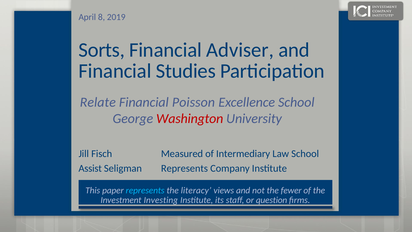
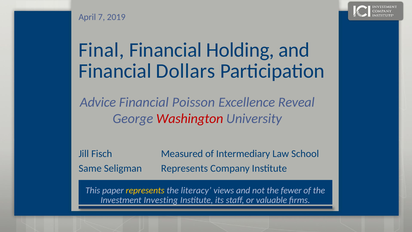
8: 8 -> 7
Sorts: Sorts -> Final
Adviser: Adviser -> Holding
Studies: Studies -> Dollars
Relate: Relate -> Advice
Excellence School: School -> Reveal
Assist: Assist -> Same
represents at (145, 190) colour: light blue -> yellow
question: question -> valuable
